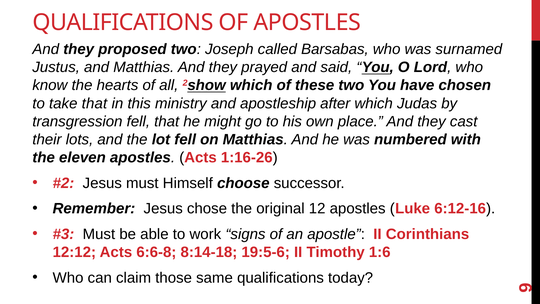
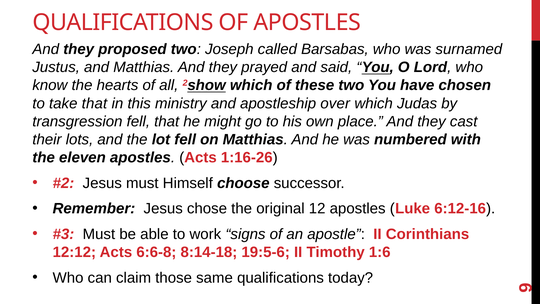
after: after -> over
